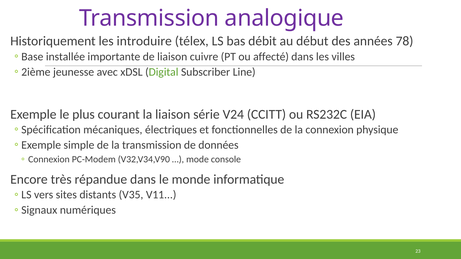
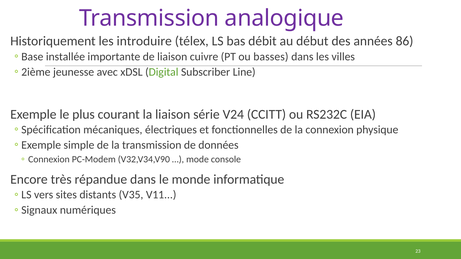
78: 78 -> 86
affecté: affecté -> basses
